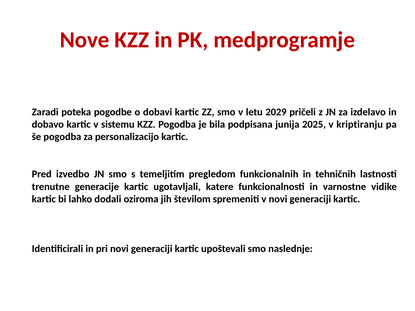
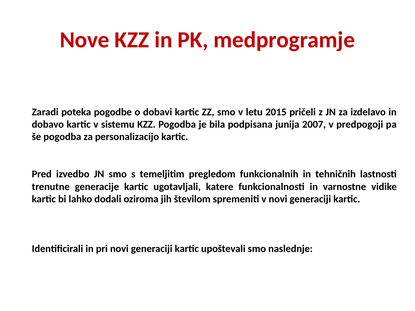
2029: 2029 -> 2015
2025: 2025 -> 2007
kriptiranju: kriptiranju -> predpogoji
